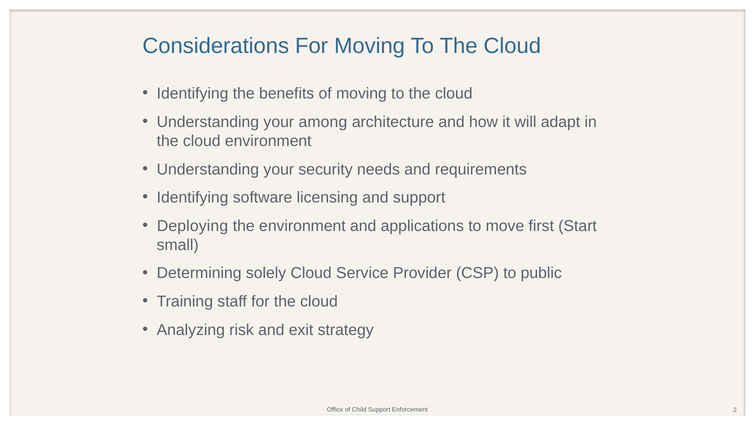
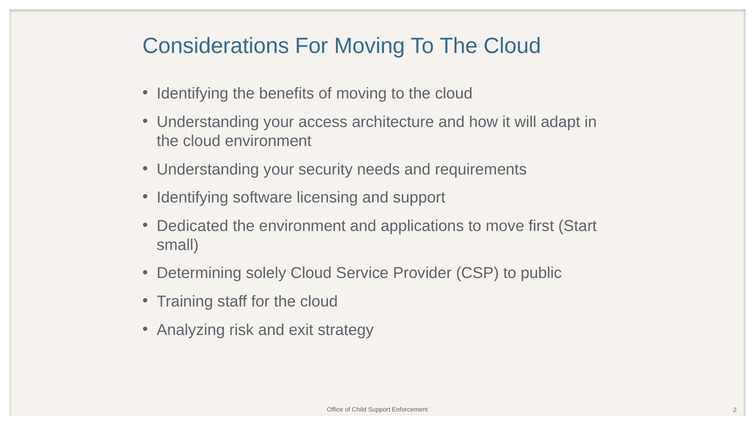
among: among -> access
Deploying: Deploying -> Dedicated
